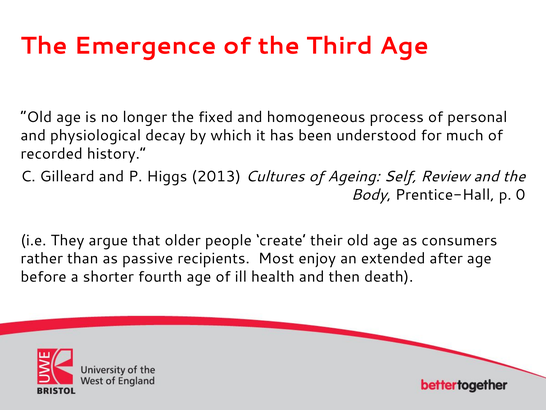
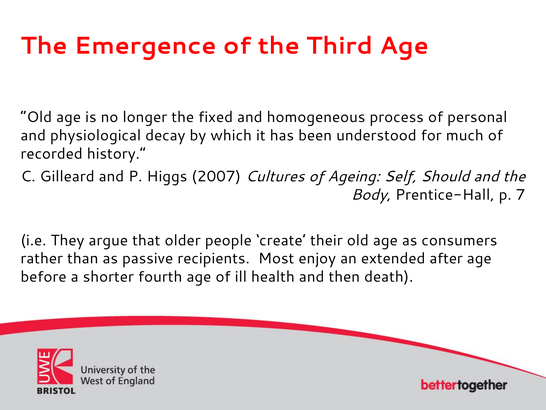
2013: 2013 -> 2007
Review: Review -> Should
0: 0 -> 7
